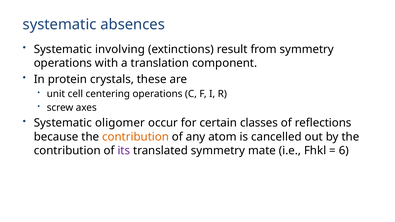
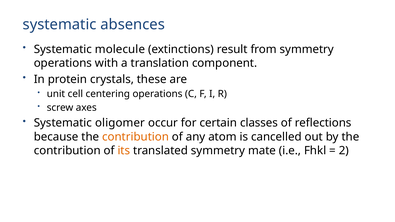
involving: involving -> molecule
its colour: purple -> orange
6: 6 -> 2
